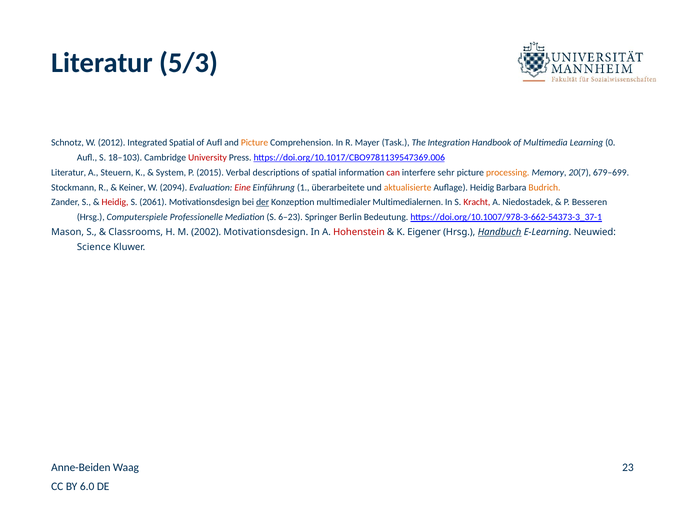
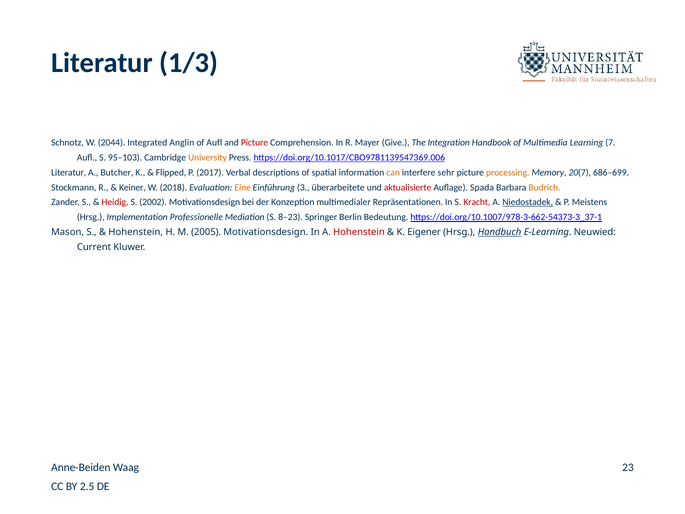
5/3: 5/3 -> 1/3
2012: 2012 -> 2044
Integrated Spatial: Spatial -> Anglin
Picture at (255, 143) colour: orange -> red
Task: Task -> Give
0: 0 -> 7
18–103: 18–103 -> 95–103
University colour: red -> orange
Steuern: Steuern -> Butcher
System: System -> Flipped
2015: 2015 -> 2017
can colour: red -> orange
679–699: 679–699 -> 686–699
2094: 2094 -> 2018
Eine colour: red -> orange
1: 1 -> 3
aktualisierte colour: orange -> red
Auflage Heidig: Heidig -> Spada
2061: 2061 -> 2002
der underline: present -> none
Multimedialernen: Multimedialernen -> Repräsentationen
Niedostadek underline: none -> present
Besseren: Besseren -> Meistens
Computerspiele: Computerspiele -> Implementation
6–23: 6–23 -> 8–23
Classrooms at (136, 232): Classrooms -> Hohenstein
2002: 2002 -> 2005
Science: Science -> Current
6.0: 6.0 -> 2.5
